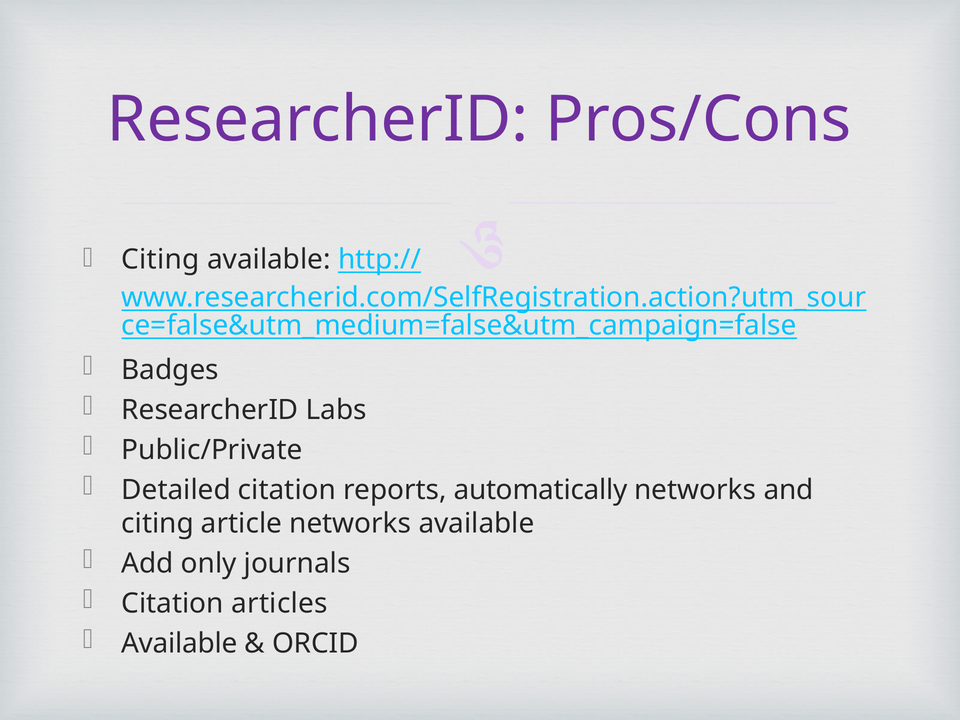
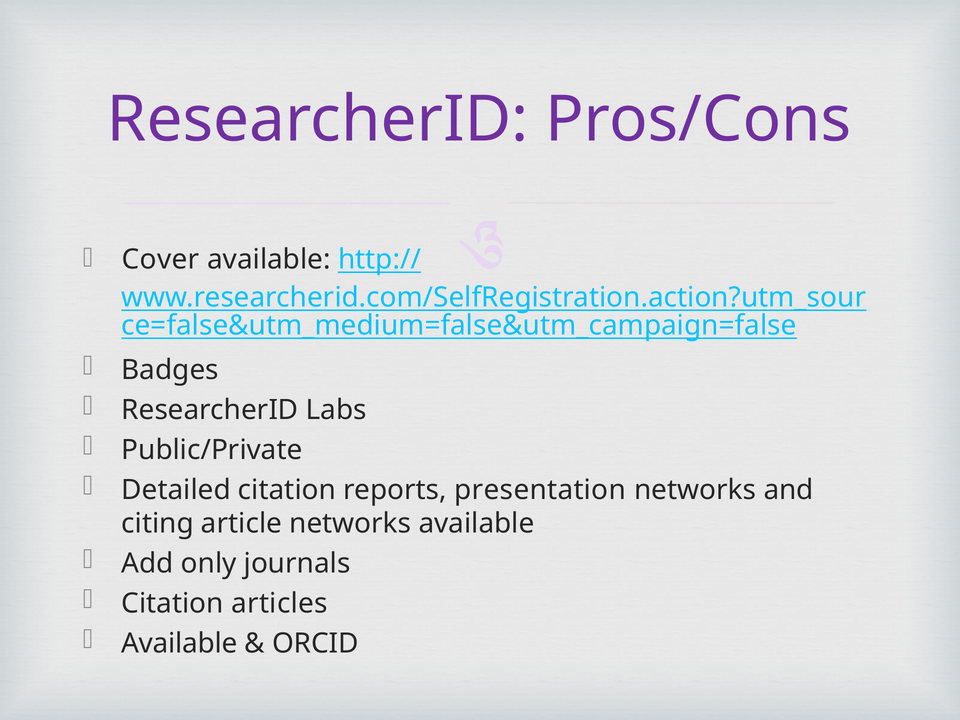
Citing at (161, 260): Citing -> Cover
automatically: automatically -> presentation
